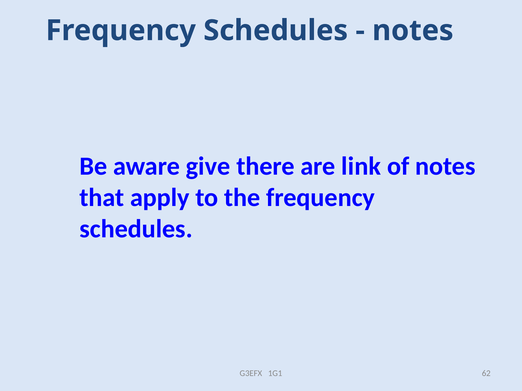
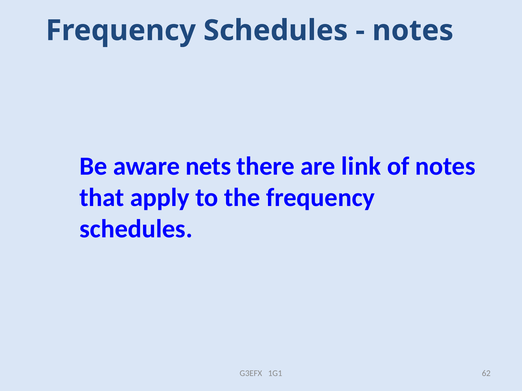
give: give -> nets
